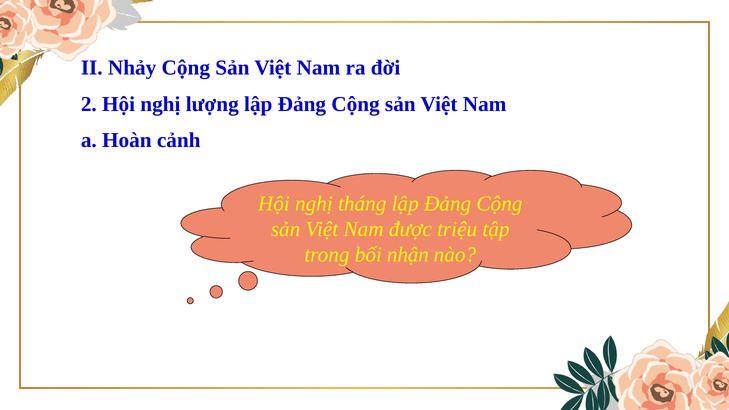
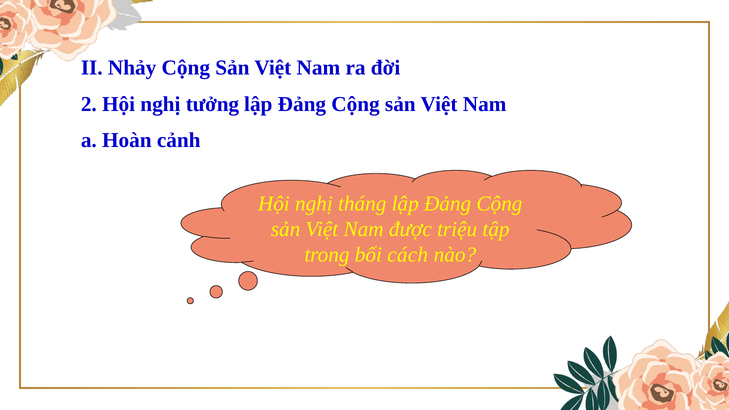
lượng: lượng -> tưởng
nhận: nhận -> cách
